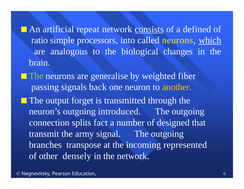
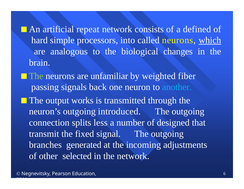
consists underline: present -> none
ratio: ratio -> hard
generalise: generalise -> unfamiliar
another colour: yellow -> light blue
forget: forget -> works
fact: fact -> less
army: army -> fixed
transpose: transpose -> generated
represented: represented -> adjustments
densely: densely -> selected
